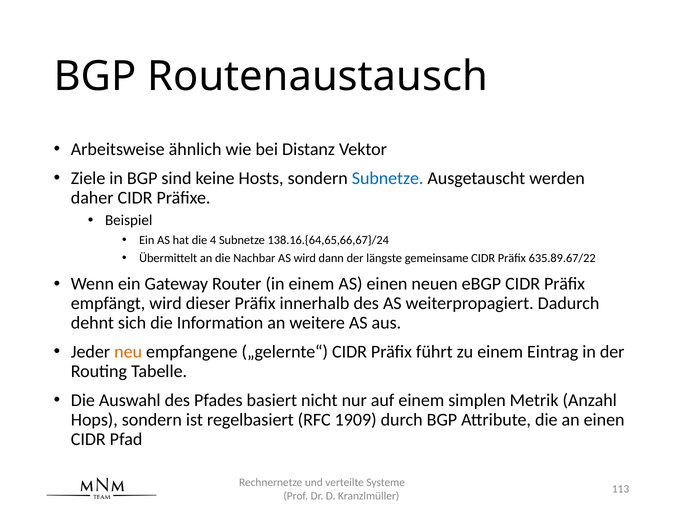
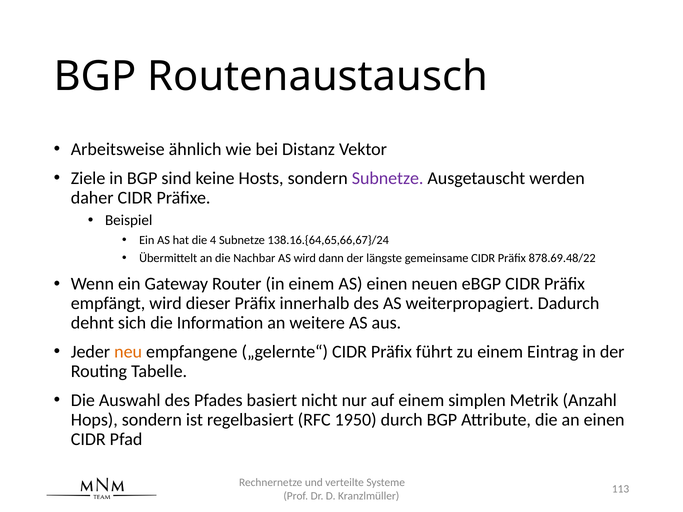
Subnetze at (388, 178) colour: blue -> purple
635.89.67/22: 635.89.67/22 -> 878.69.48/22
1909: 1909 -> 1950
